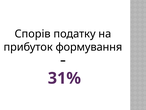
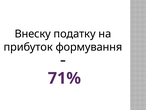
Спорів: Спорів -> Внеску
31%: 31% -> 71%
